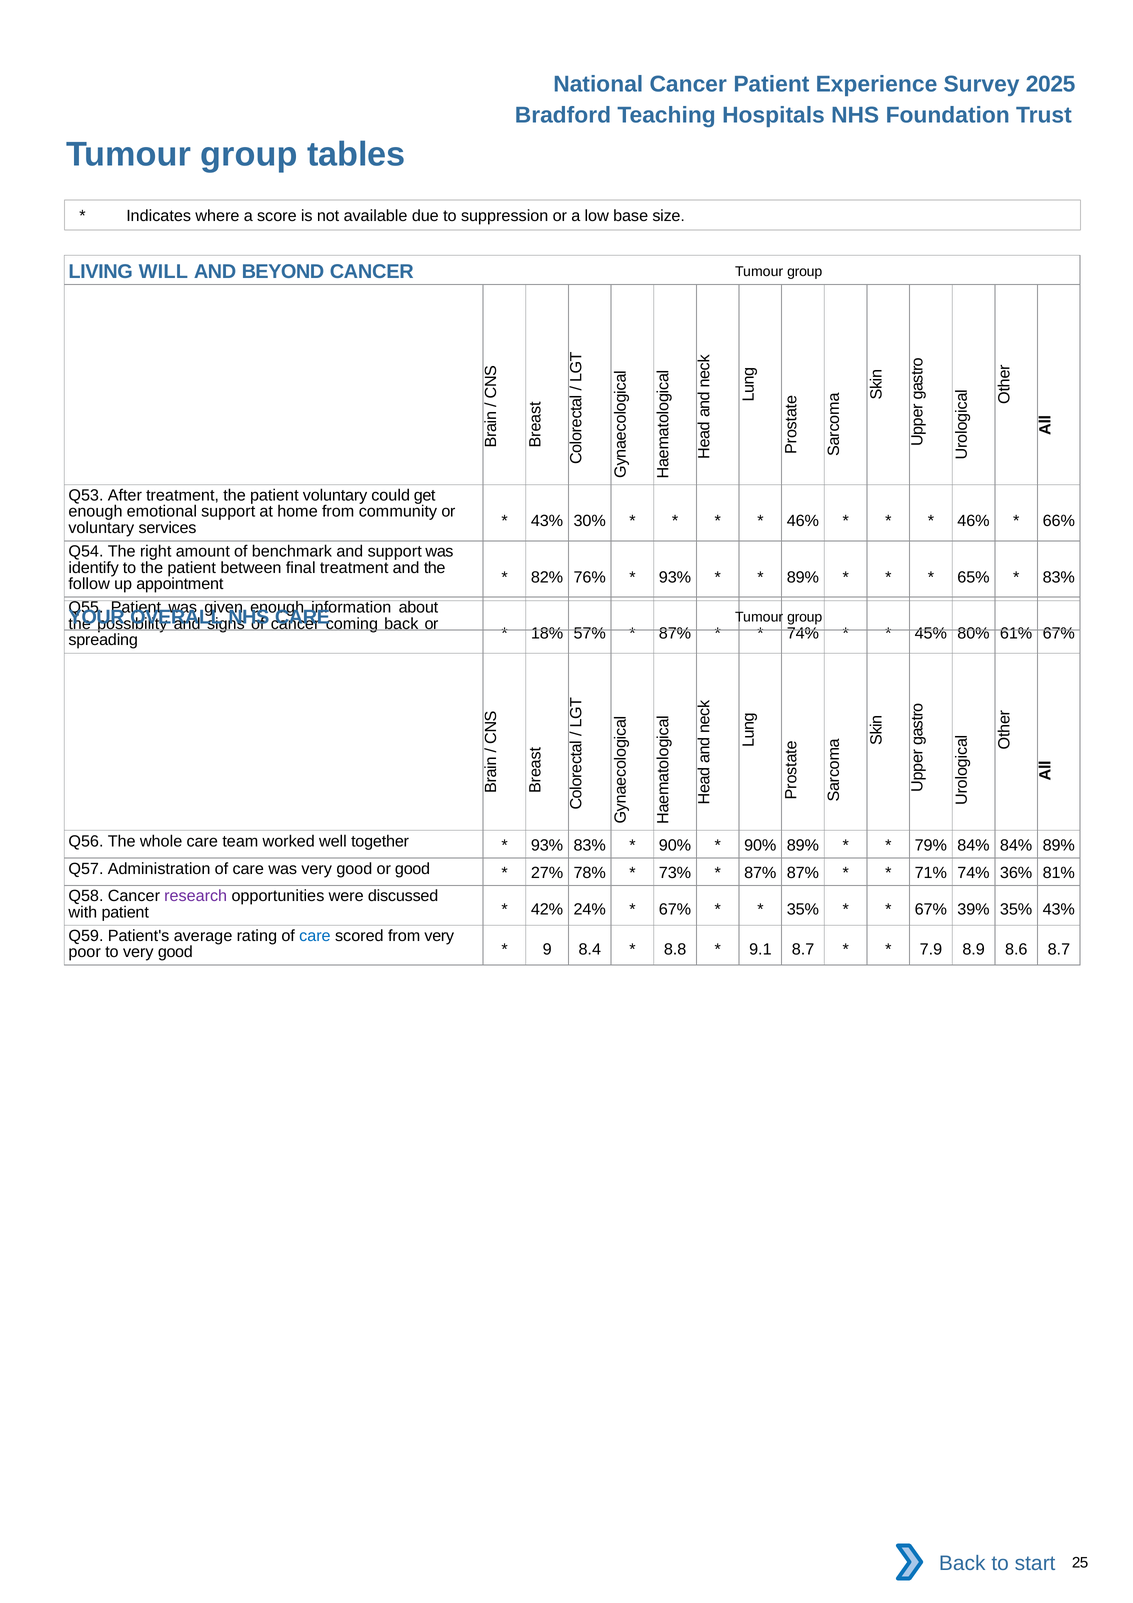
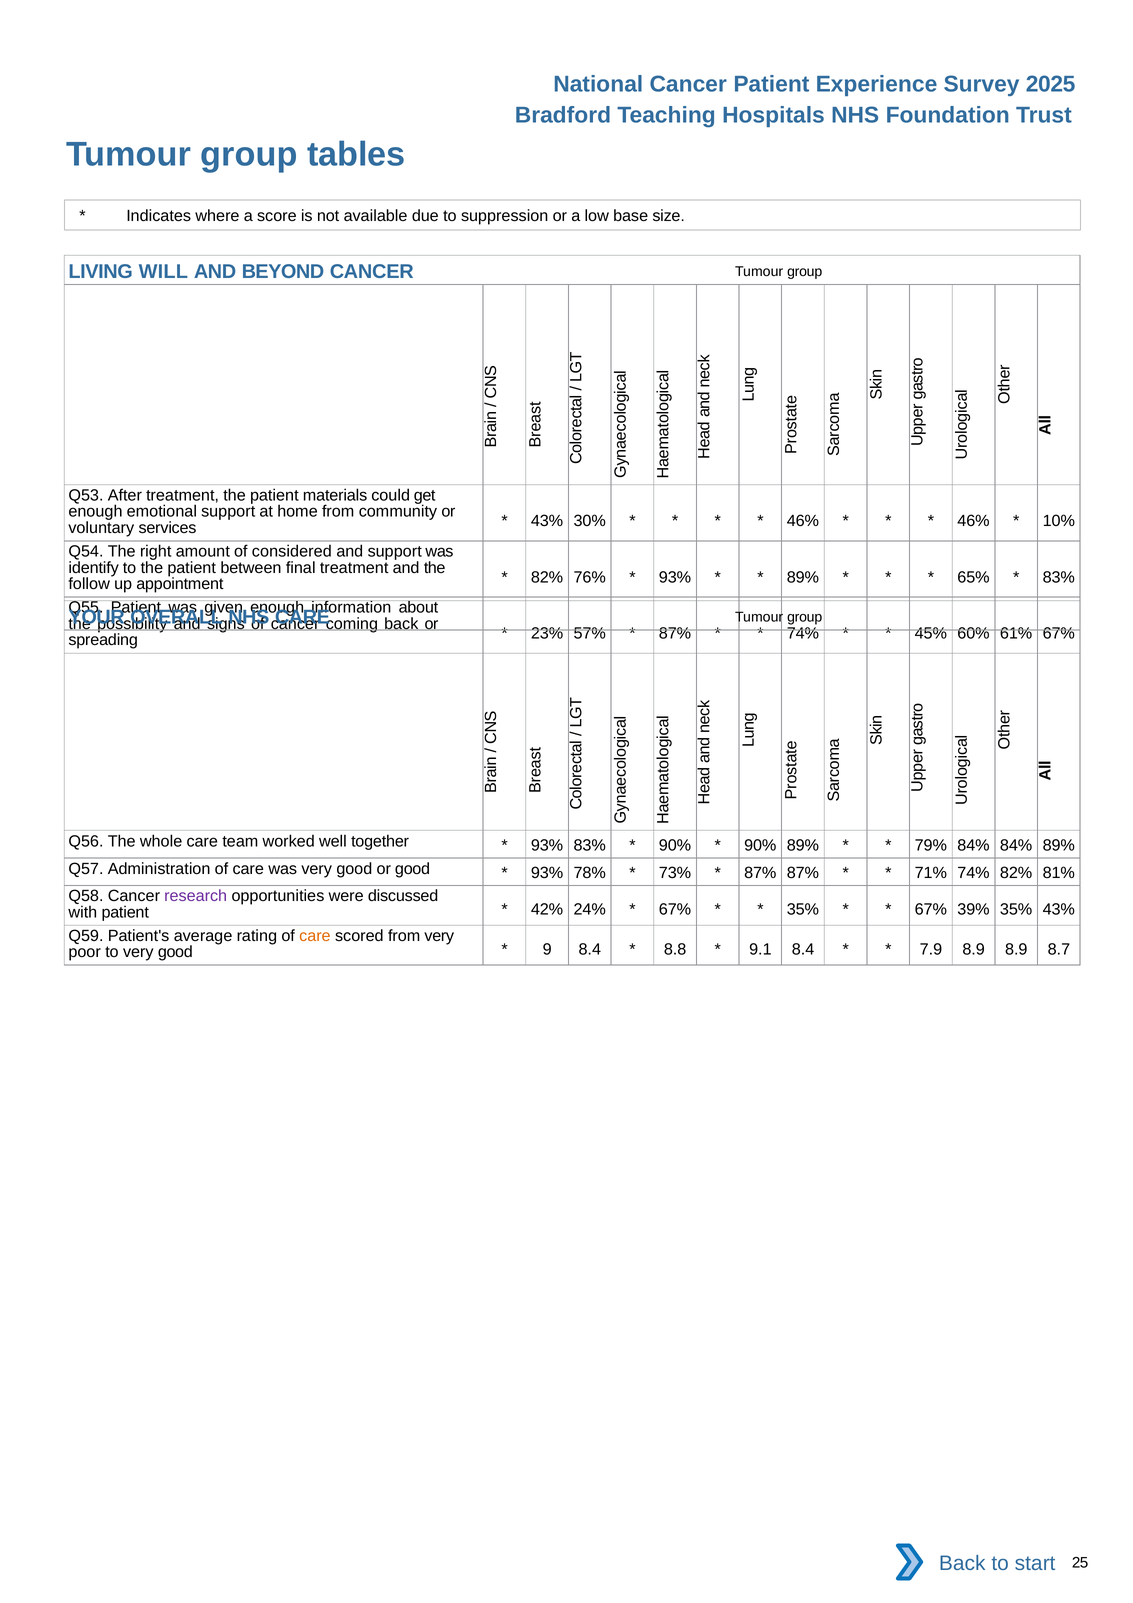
patient voluntary: voluntary -> materials
66%: 66% -> 10%
benchmark: benchmark -> considered
18%: 18% -> 23%
80%: 80% -> 60%
27% at (547, 873): 27% -> 93%
74% 36%: 36% -> 82%
care at (315, 936) colour: blue -> orange
9.1 8.7: 8.7 -> 8.4
8.9 8.6: 8.6 -> 8.9
